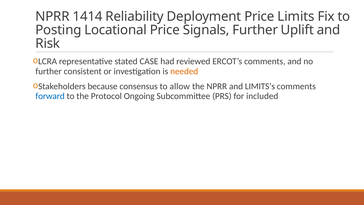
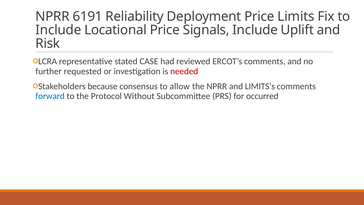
1414: 1414 -> 6191
Posting at (58, 30): Posting -> Include
Signals Further: Further -> Include
consistent: consistent -> requested
needed colour: orange -> red
Ongoing: Ongoing -> Without
included: included -> occurred
